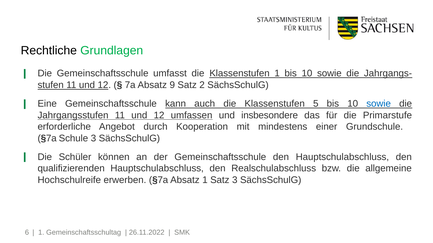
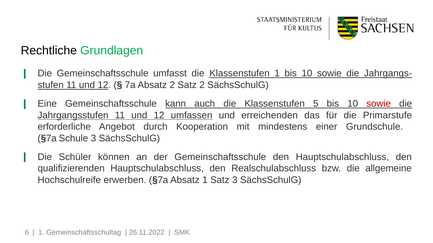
Absatz 9: 9 -> 2
sowie at (379, 104) colour: blue -> red
insbesondere: insbesondere -> erreichenden
